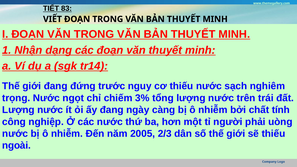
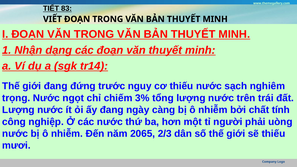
2005: 2005 -> 2065
ngoài: ngoài -> mươi
